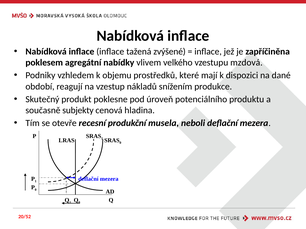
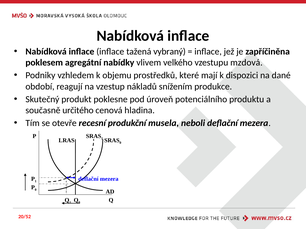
zvýšené: zvýšené -> vybraný
subjekty: subjekty -> určitého
